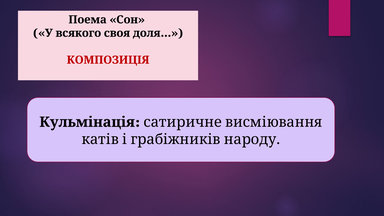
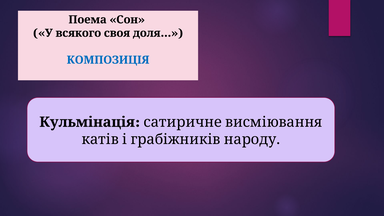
КОМПОЗИЦІЯ colour: red -> blue
